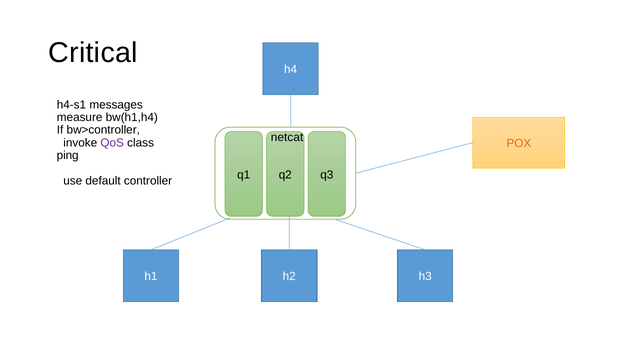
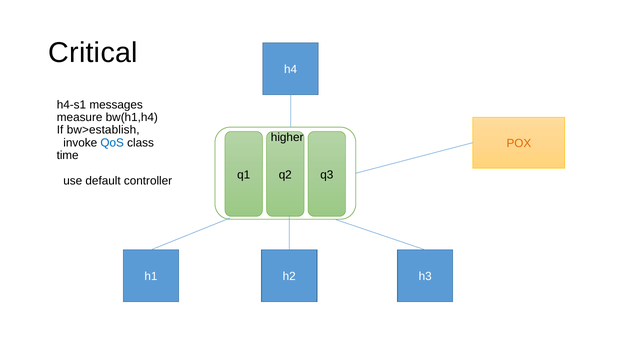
bw>controller: bw>controller -> bw>establish
netcat: netcat -> higher
QoS colour: purple -> blue
ping: ping -> time
